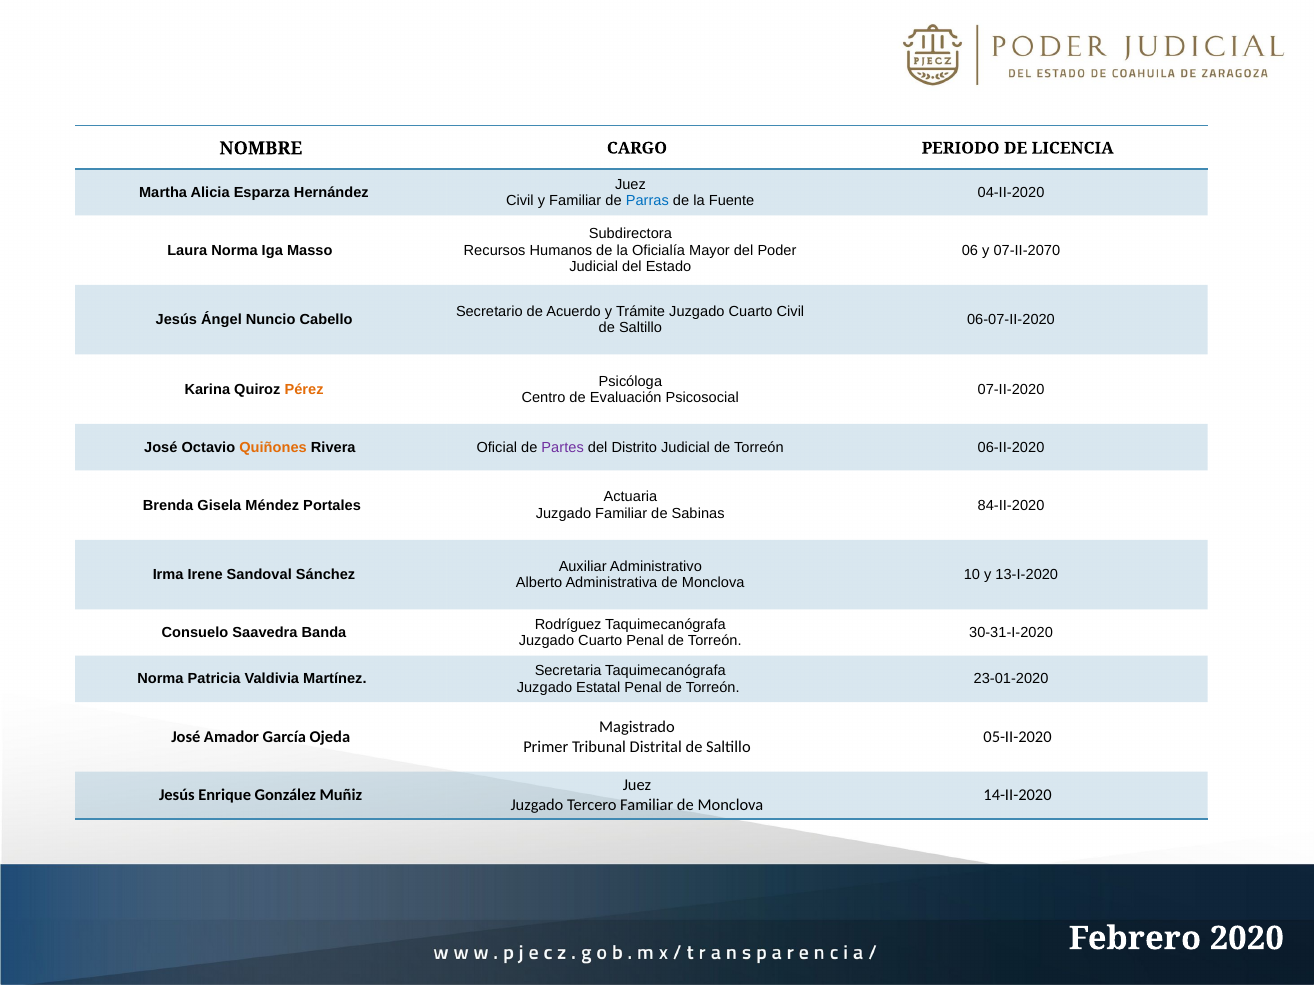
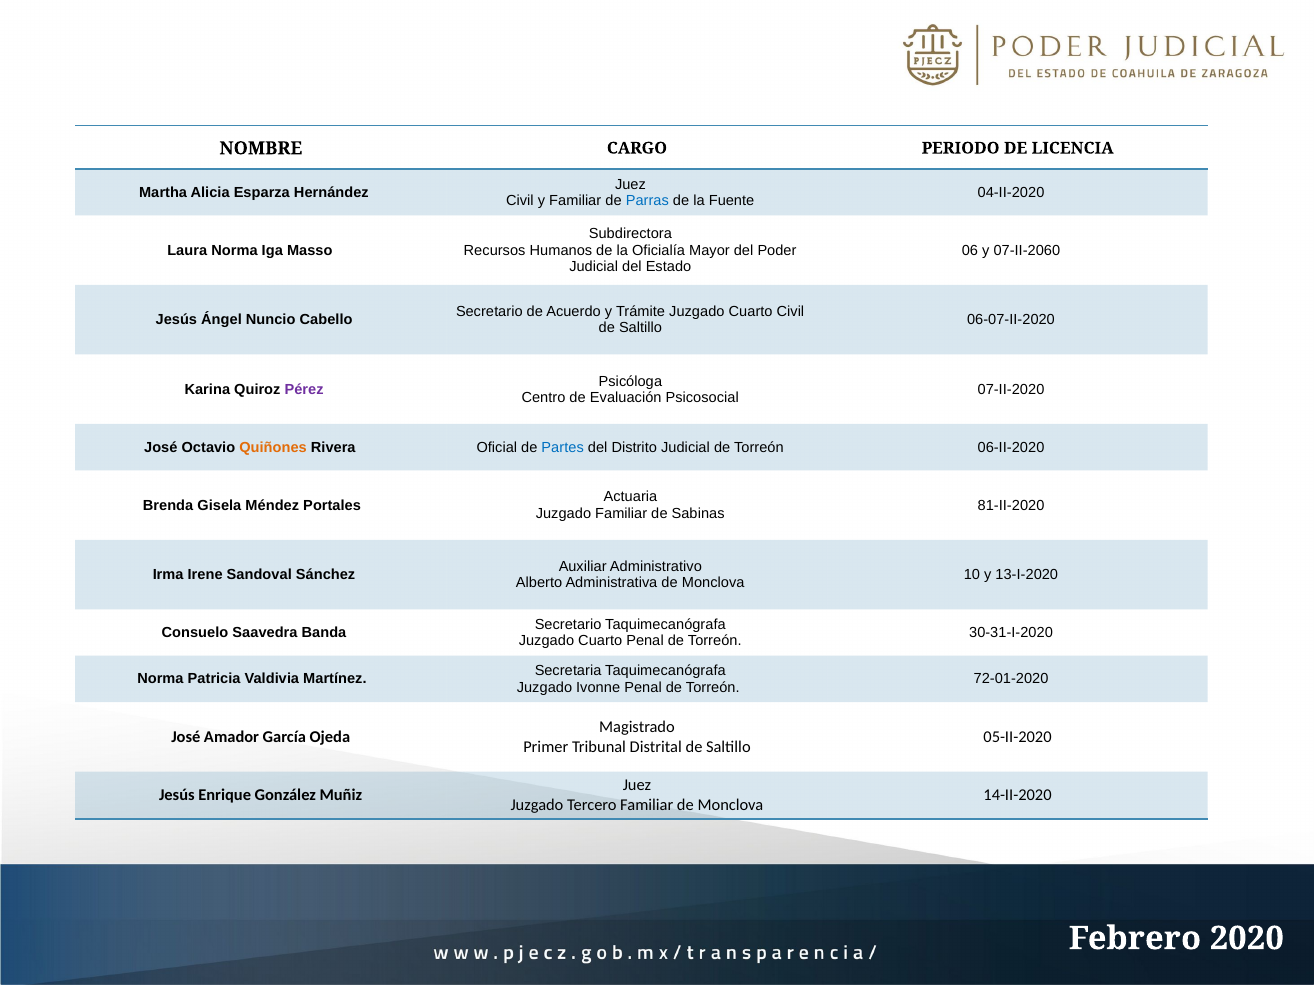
07-II-2070: 07-II-2070 -> 07-II-2060
Pérez colour: orange -> purple
Partes colour: purple -> blue
84-II-2020: 84-II-2020 -> 81-II-2020
Rodríguez at (568, 625): Rodríguez -> Secretario
23-01-2020: 23-01-2020 -> 72-01-2020
Estatal: Estatal -> Ivonne
